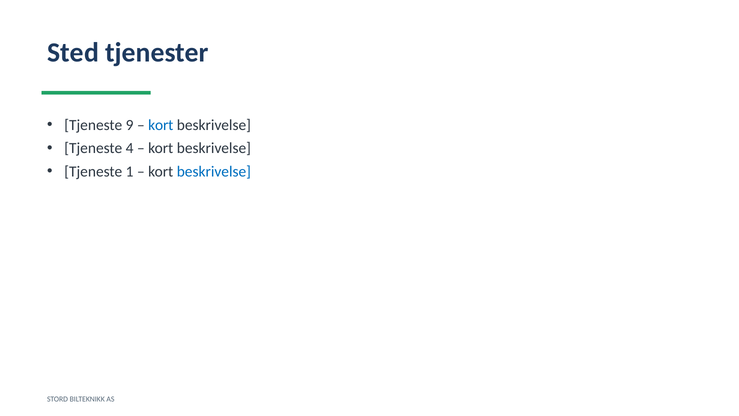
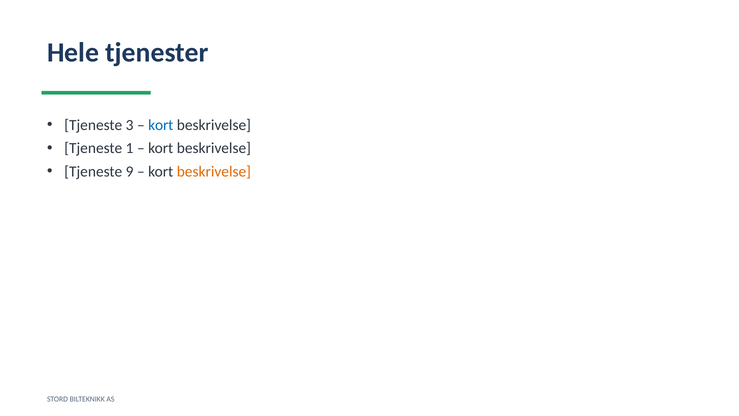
Sted: Sted -> Hele
9: 9 -> 3
4: 4 -> 1
1: 1 -> 9
beskrivelse at (214, 171) colour: blue -> orange
